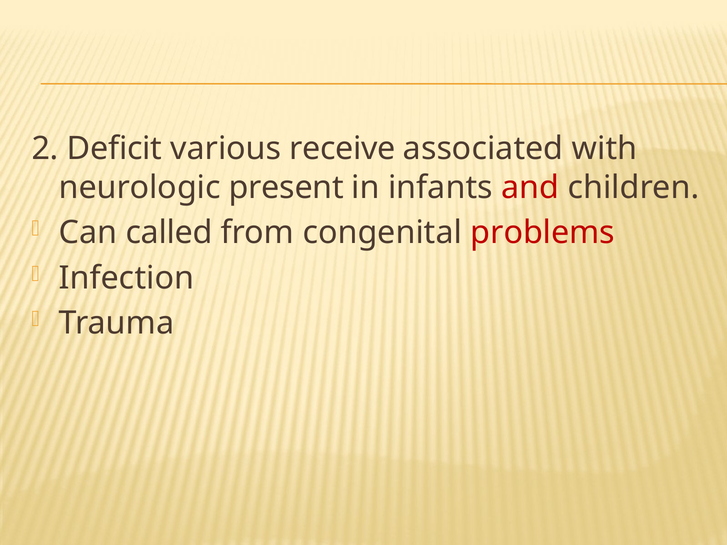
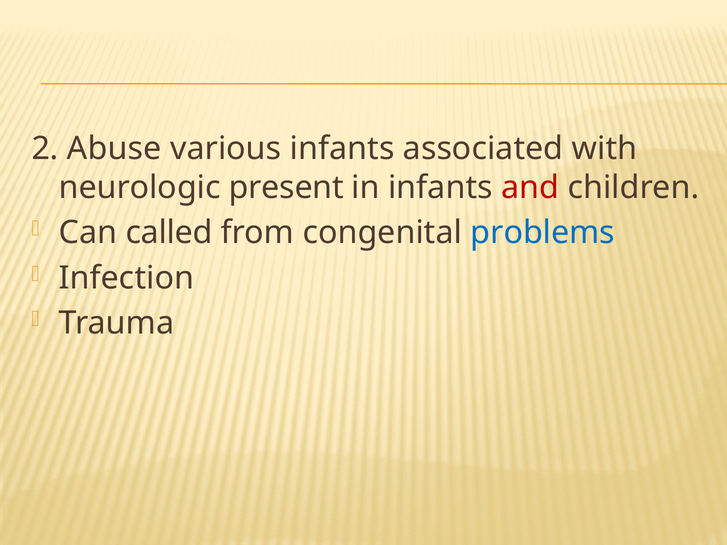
Deficit: Deficit -> Abuse
various receive: receive -> infants
problems colour: red -> blue
